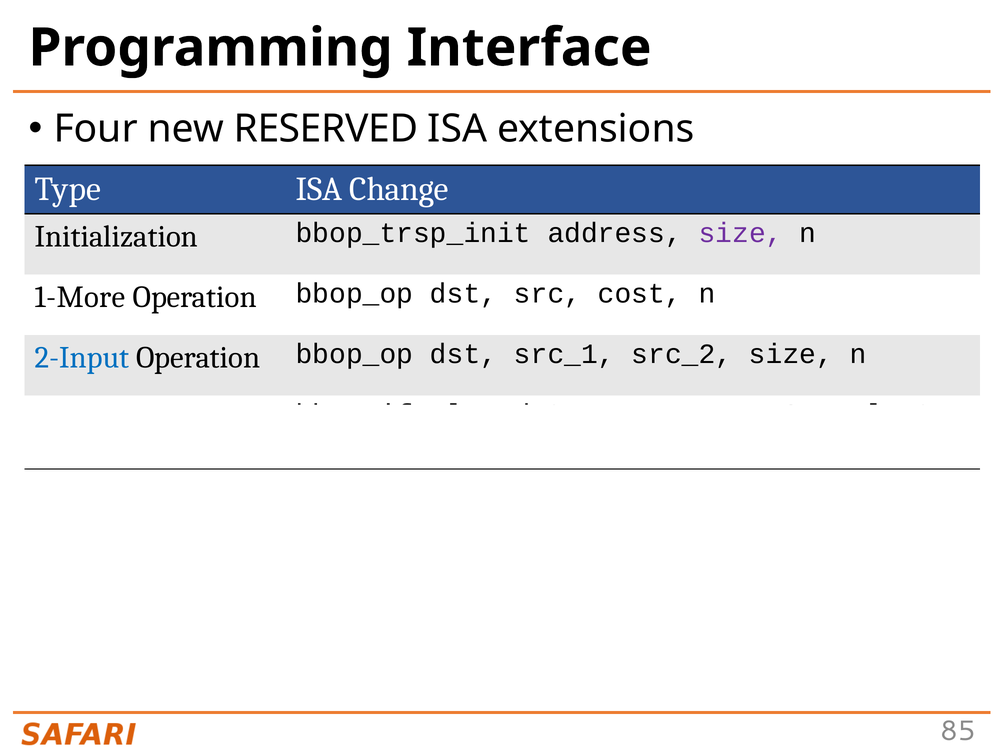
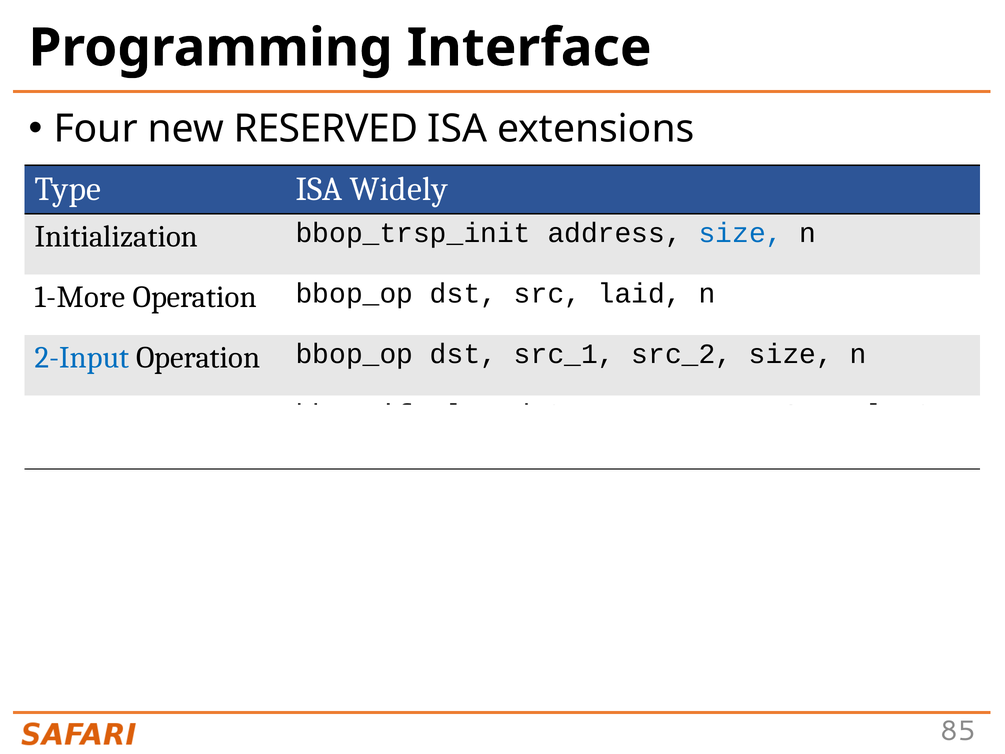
Change: Change -> Widely
size at (741, 233) colour: purple -> blue
cost: cost -> laid
